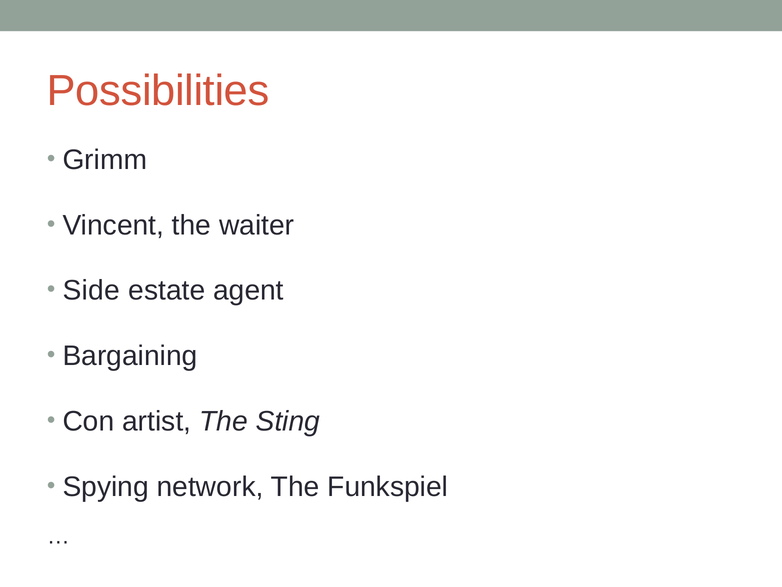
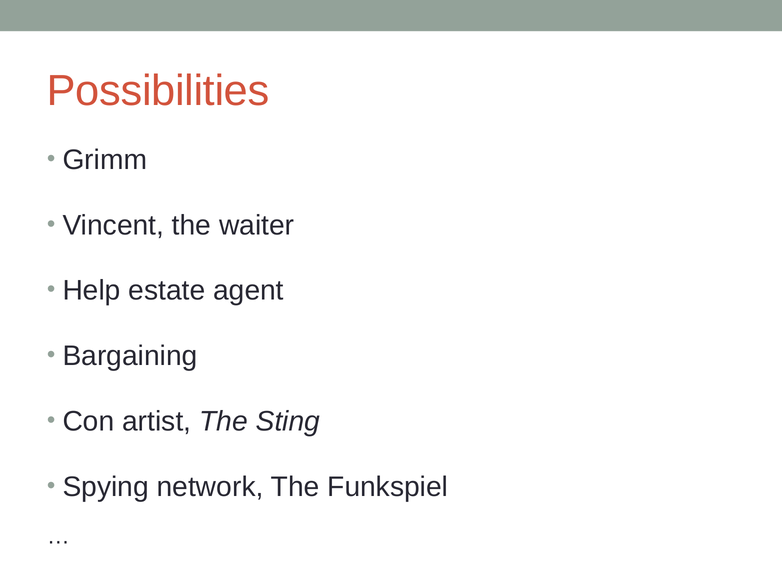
Side: Side -> Help
